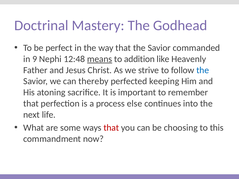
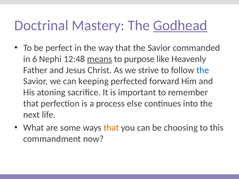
Godhead underline: none -> present
9: 9 -> 6
addition: addition -> purpose
thereby: thereby -> keeping
keeping: keeping -> forward
that at (111, 128) colour: red -> orange
